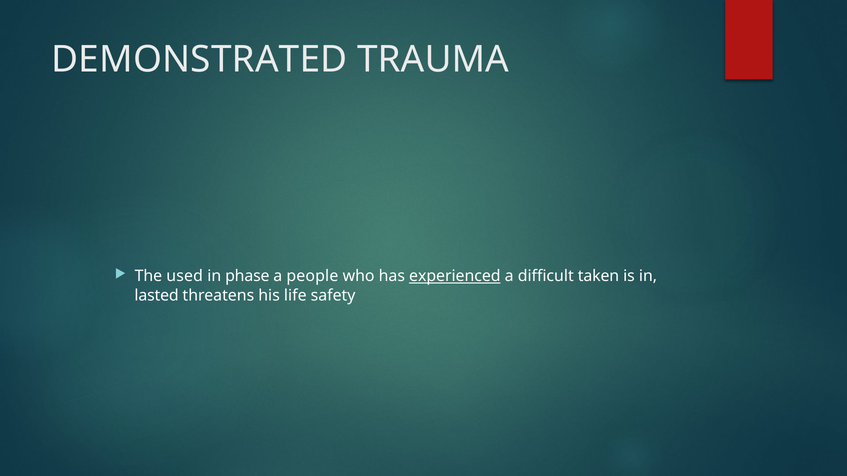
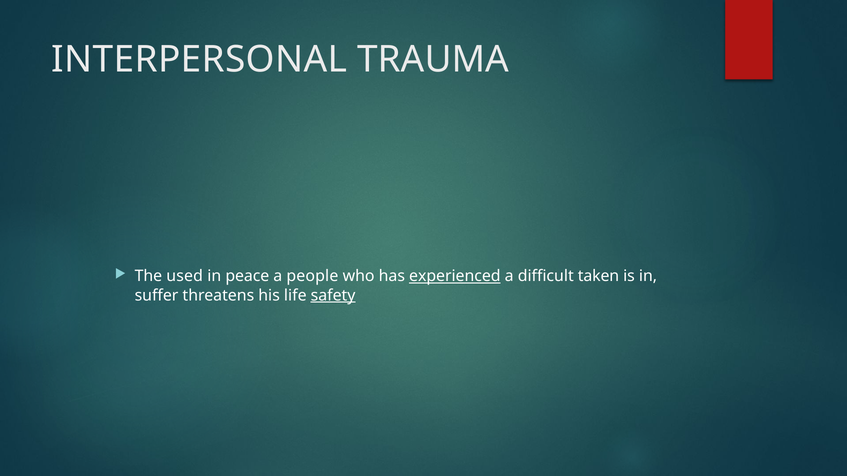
DEMONSTRATED: DEMONSTRATED -> INTERPERSONAL
phase: phase -> peace
lasted: lasted -> suffer
safety underline: none -> present
